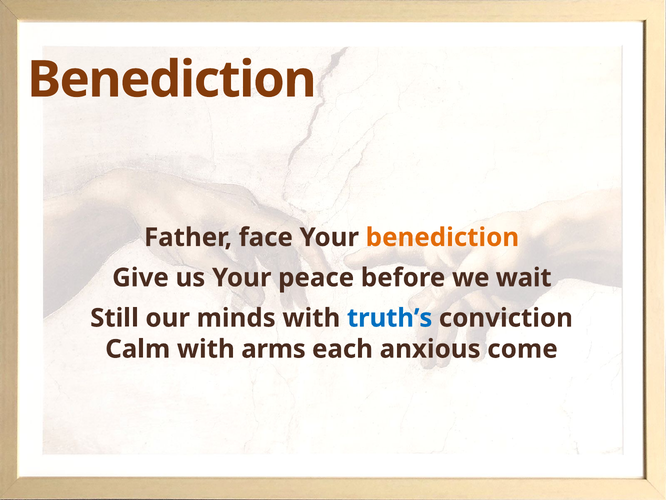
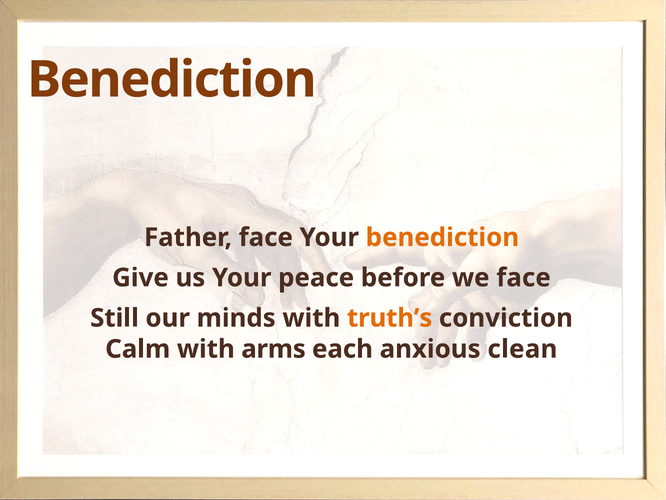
we wait: wait -> face
truth’s colour: blue -> orange
come: come -> clean
